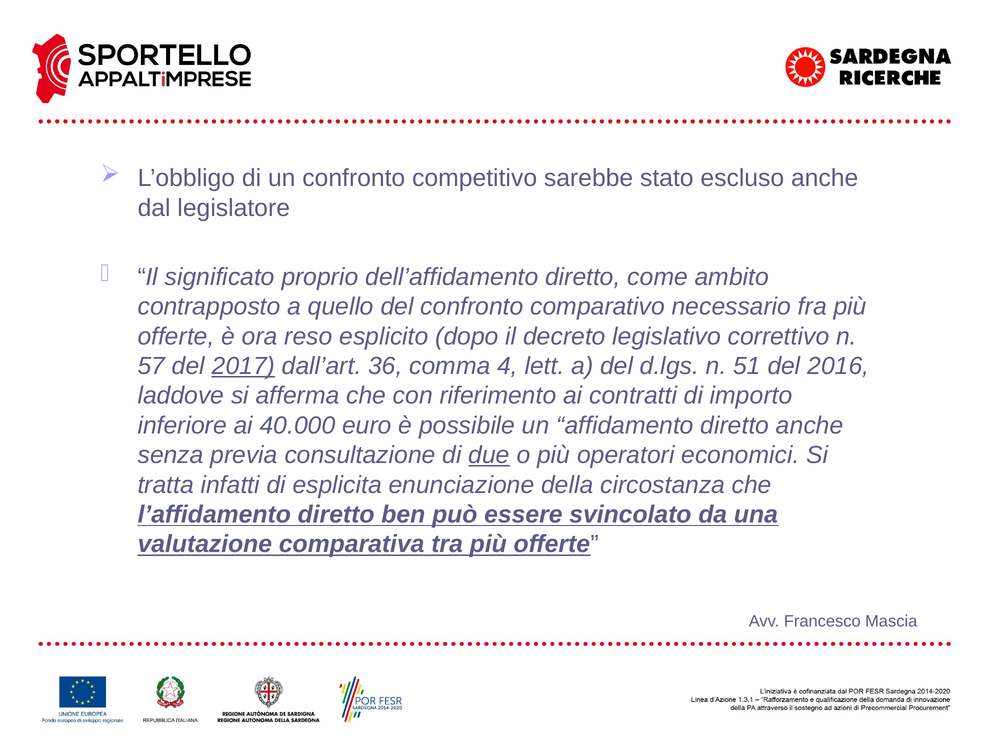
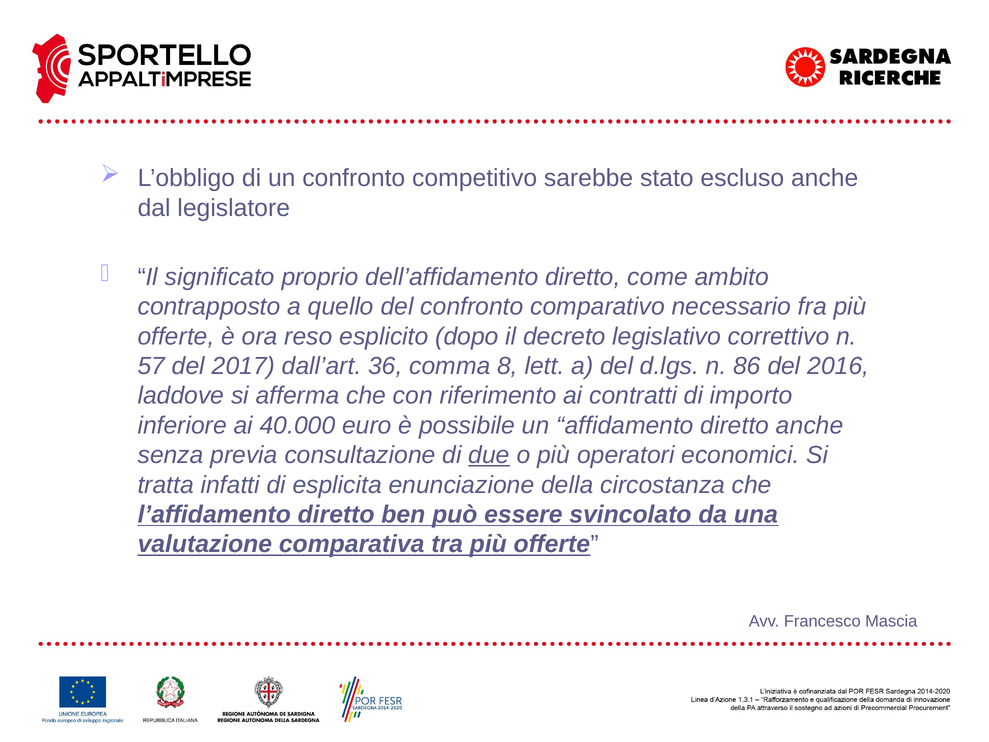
2017 underline: present -> none
4: 4 -> 8
51: 51 -> 86
